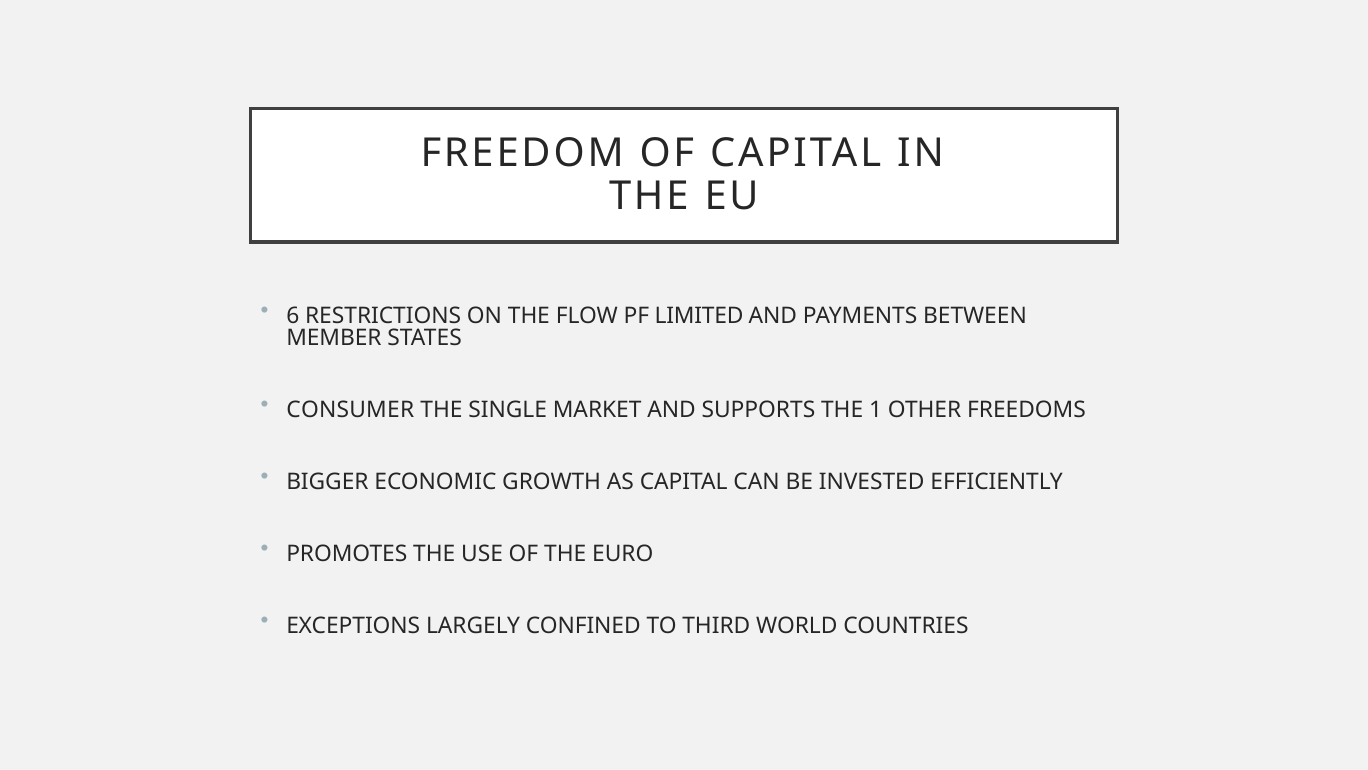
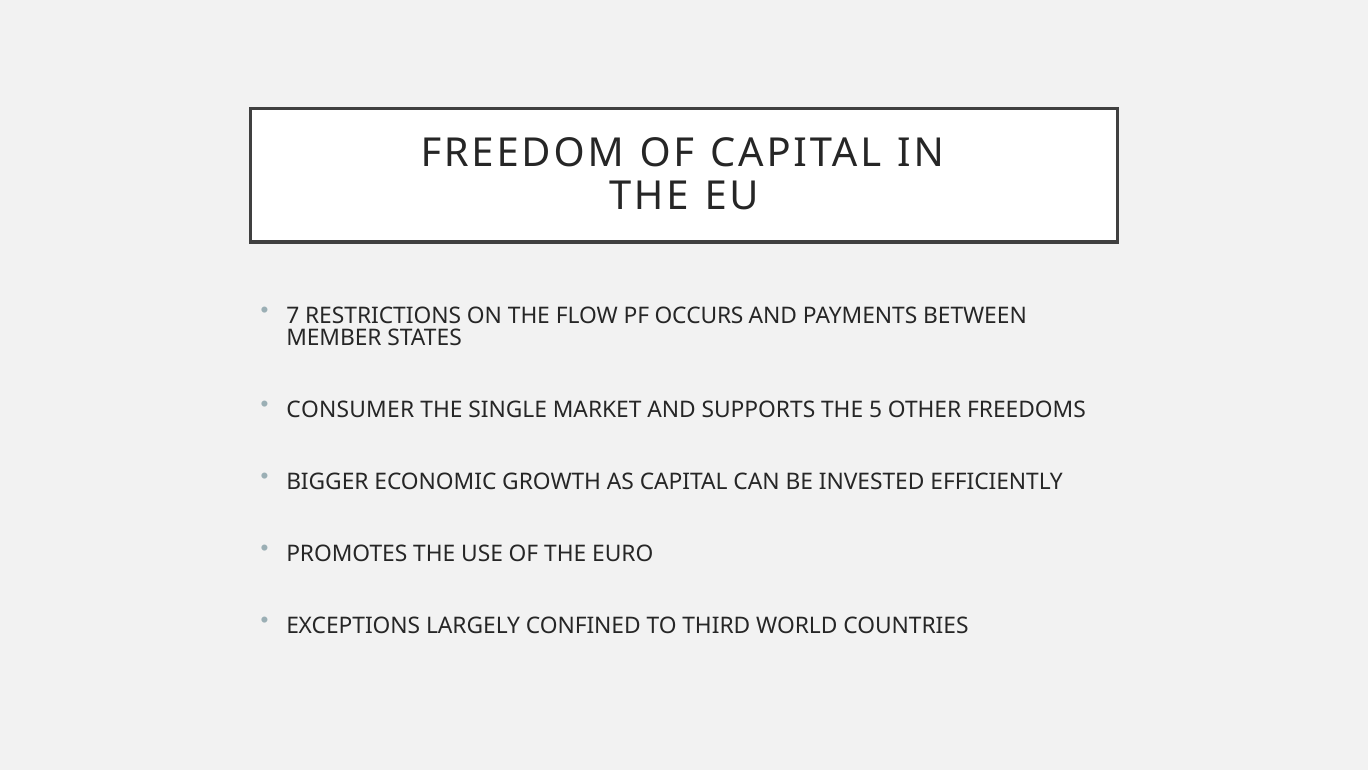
6: 6 -> 7
LIMITED: LIMITED -> OCCURS
1: 1 -> 5
